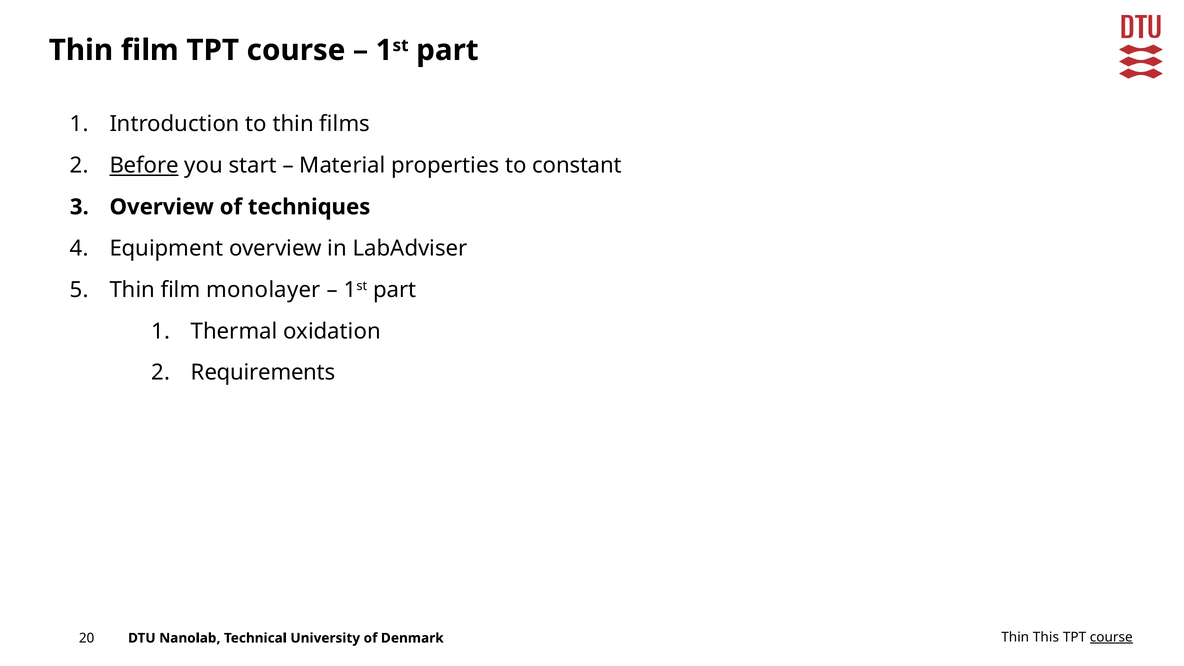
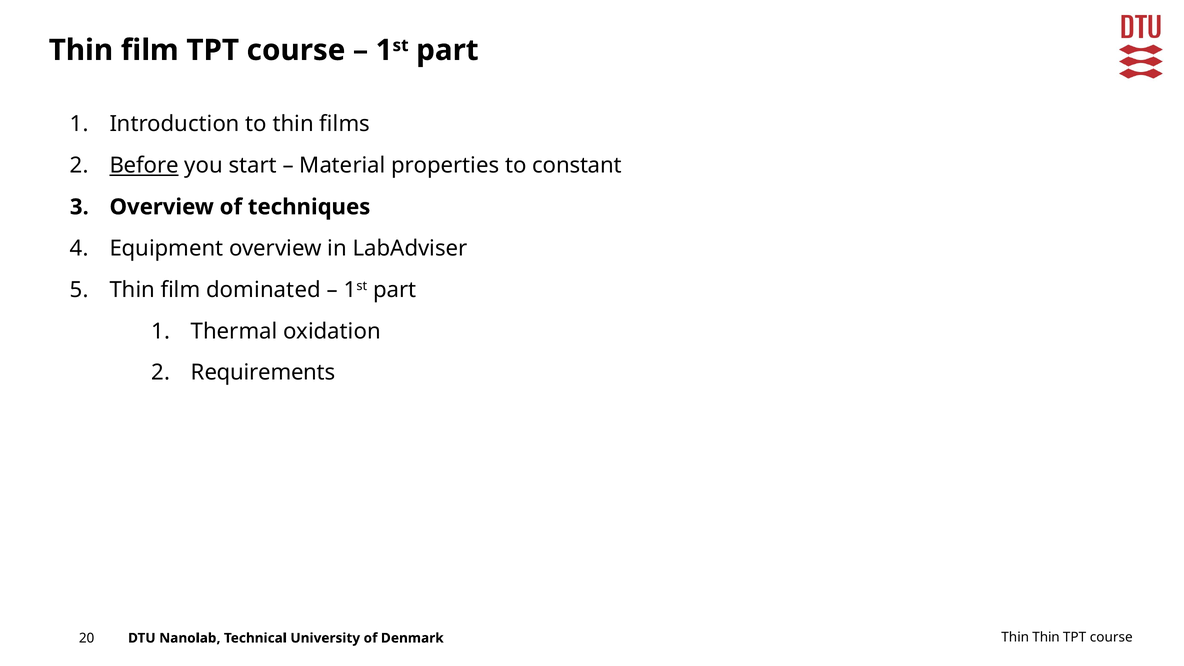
monolayer: monolayer -> dominated
Thin This: This -> Thin
course at (1111, 637) underline: present -> none
